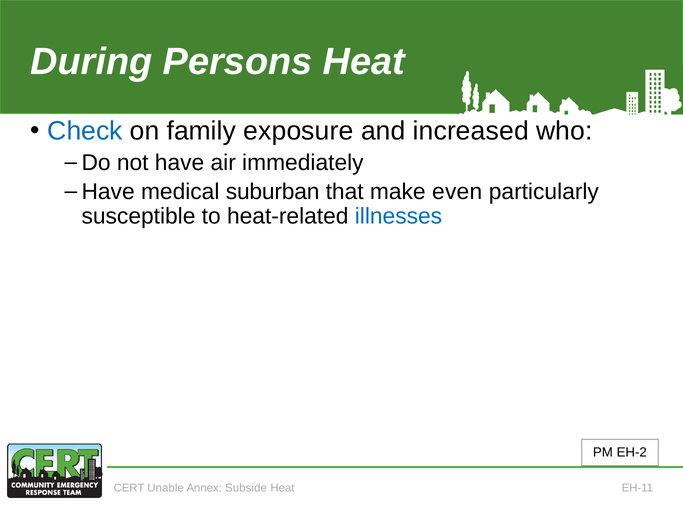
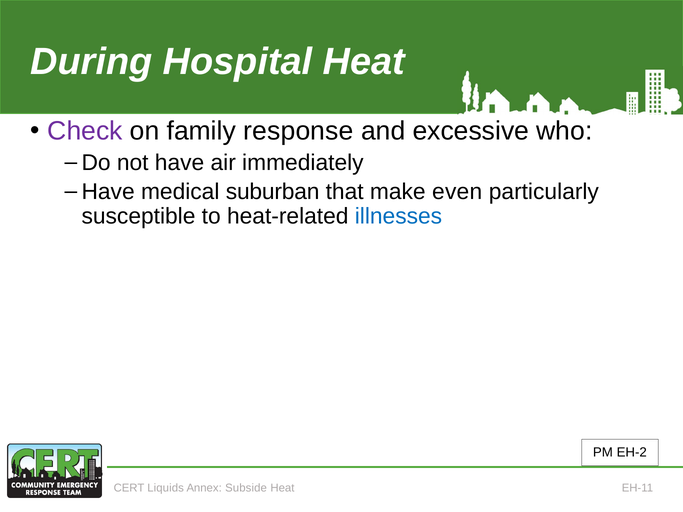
Persons: Persons -> Hospital
Check colour: blue -> purple
exposure: exposure -> response
increased: increased -> excessive
Unable: Unable -> Liquids
